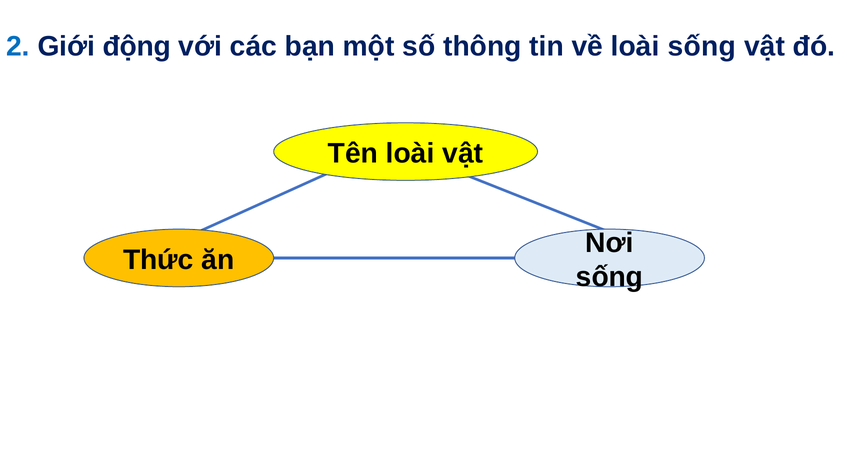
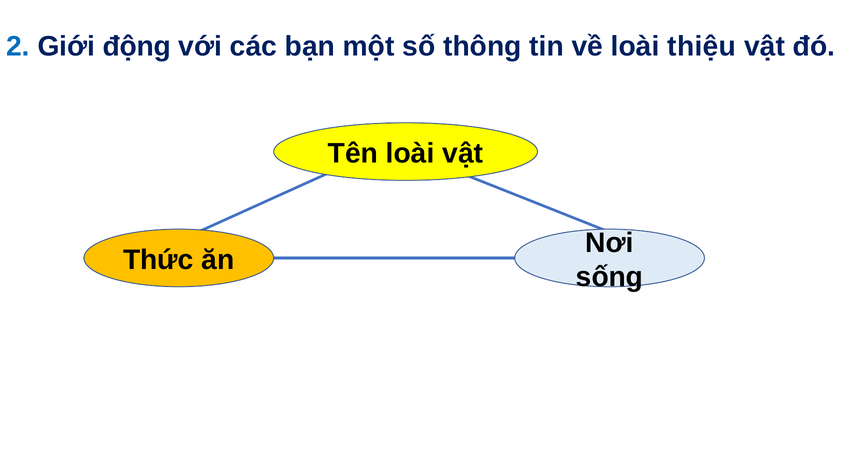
loài sống: sống -> thiệu
